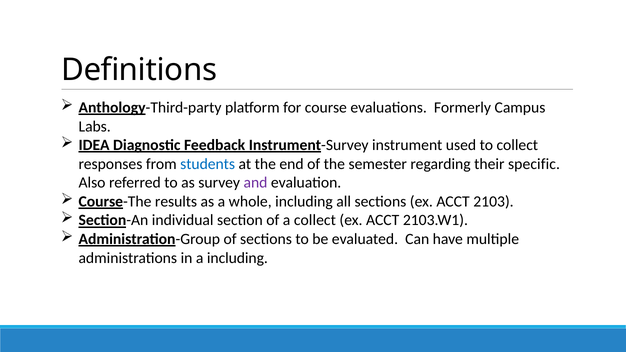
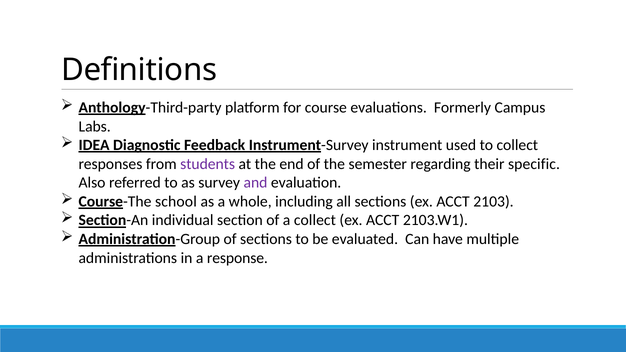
students colour: blue -> purple
results: results -> school
a including: including -> response
